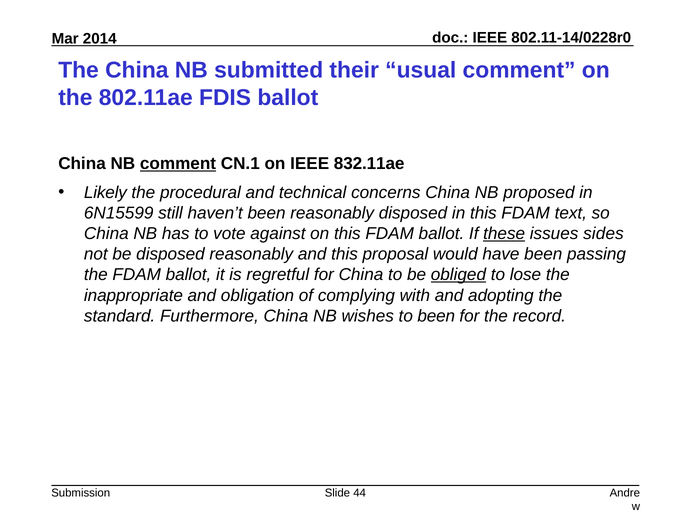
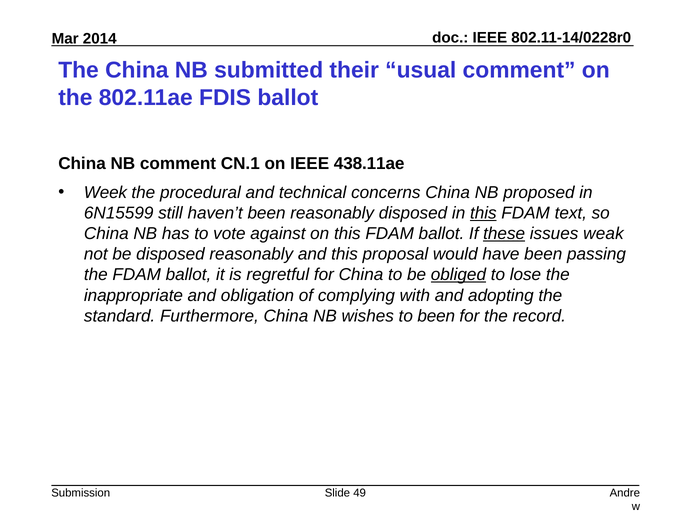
comment at (178, 163) underline: present -> none
832.11ae: 832.11ae -> 438.11ae
Likely: Likely -> Week
this at (483, 213) underline: none -> present
sides: sides -> weak
44: 44 -> 49
